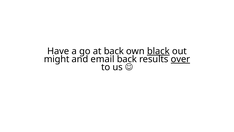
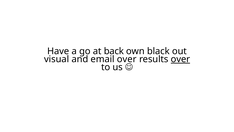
black underline: present -> none
might: might -> visual
email back: back -> over
